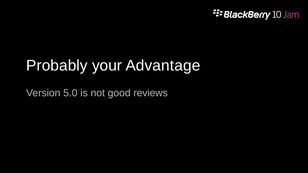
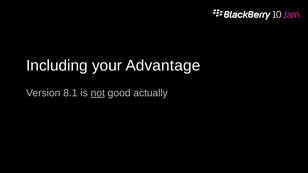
Probably: Probably -> Including
5.0: 5.0 -> 8.1
not underline: none -> present
reviews: reviews -> actually
